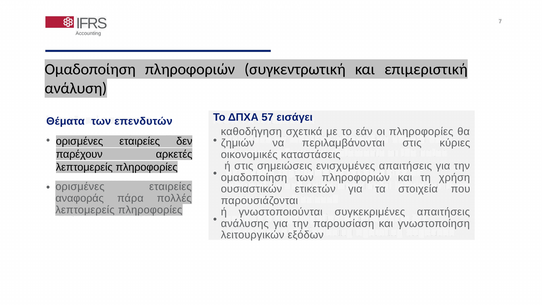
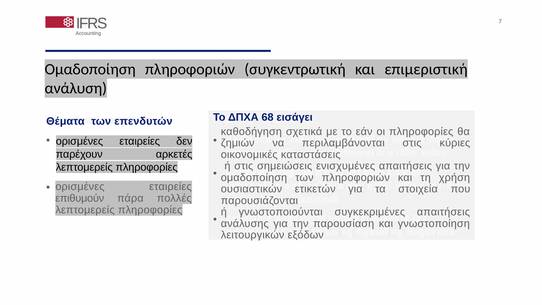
57: 57 -> 68
αναφοράς: αναφοράς -> επιθυμούν
